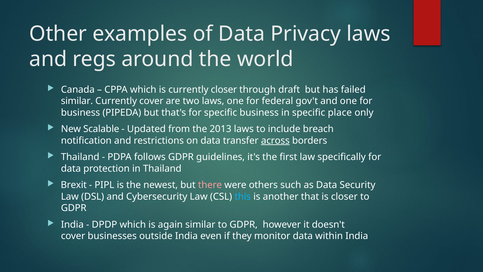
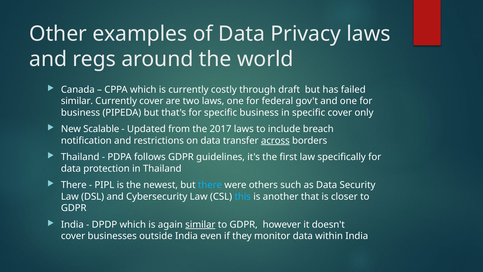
currently closer: closer -> costly
specific place: place -> cover
2013: 2013 -> 2017
Brexit at (74, 185): Brexit -> There
there at (210, 185) colour: pink -> light blue
similar at (200, 224) underline: none -> present
